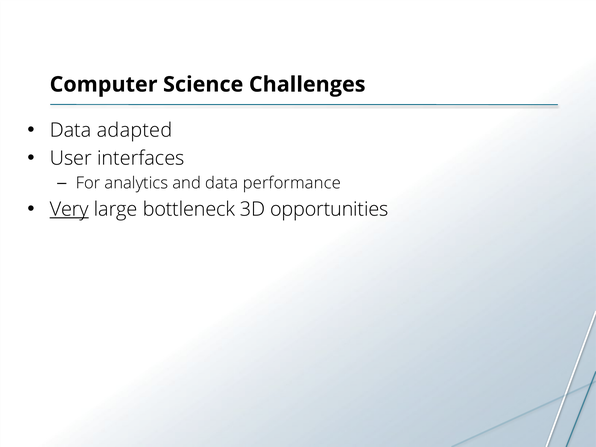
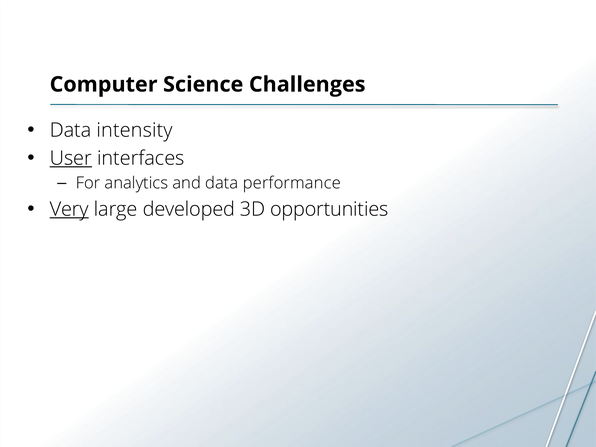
adapted: adapted -> intensity
User underline: none -> present
bottleneck: bottleneck -> developed
